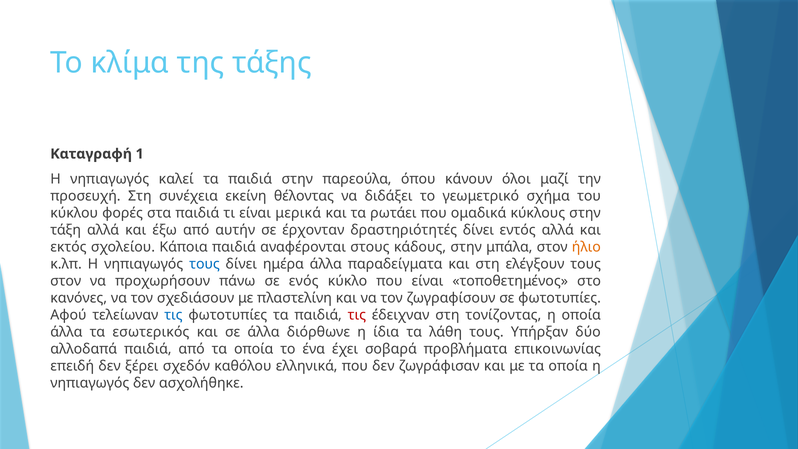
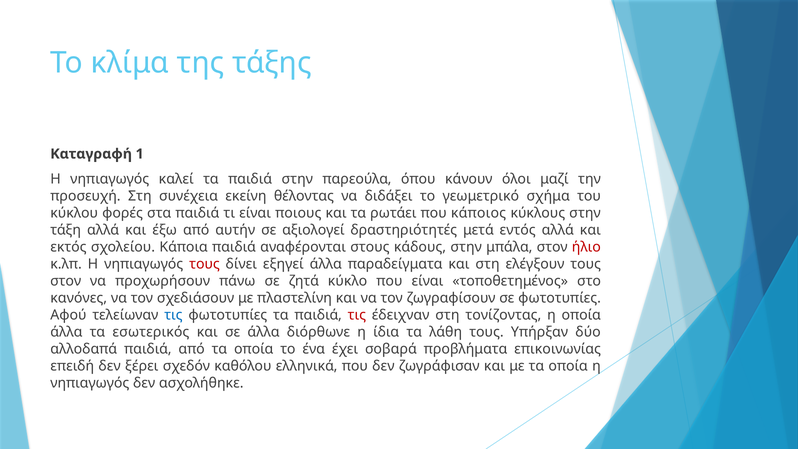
μερικά: μερικά -> ποιους
ομαδικά: ομαδικά -> κάποιος
έρχονταν: έρχονταν -> αξιολογεί
δραστηριότητές δίνει: δίνει -> μετά
ήλιο colour: orange -> red
τους at (204, 264) colour: blue -> red
ημέρα: ημέρα -> εξηγεί
ενός: ενός -> ζητά
